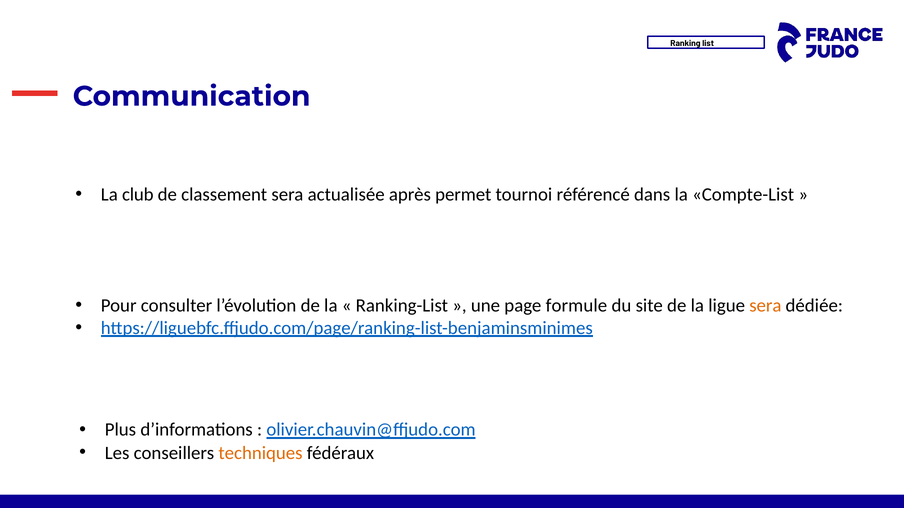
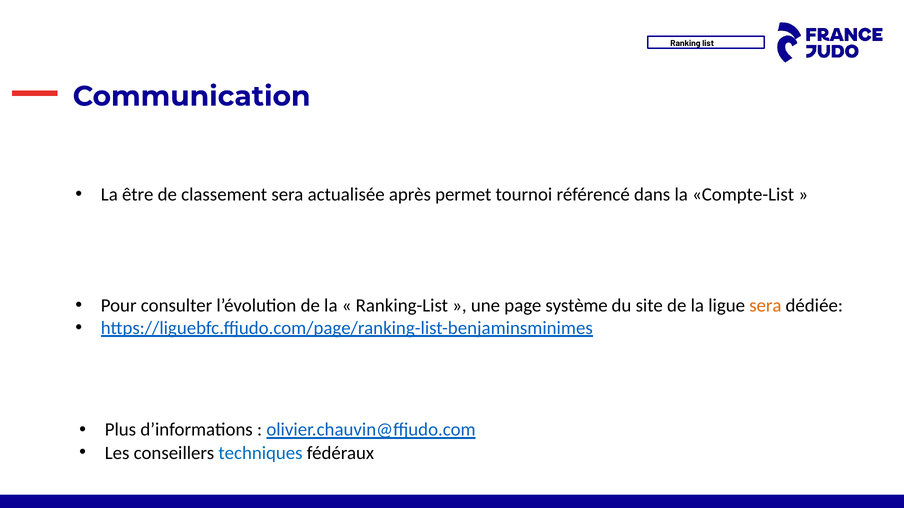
club: club -> être
formule: formule -> système
techniques colour: orange -> blue
